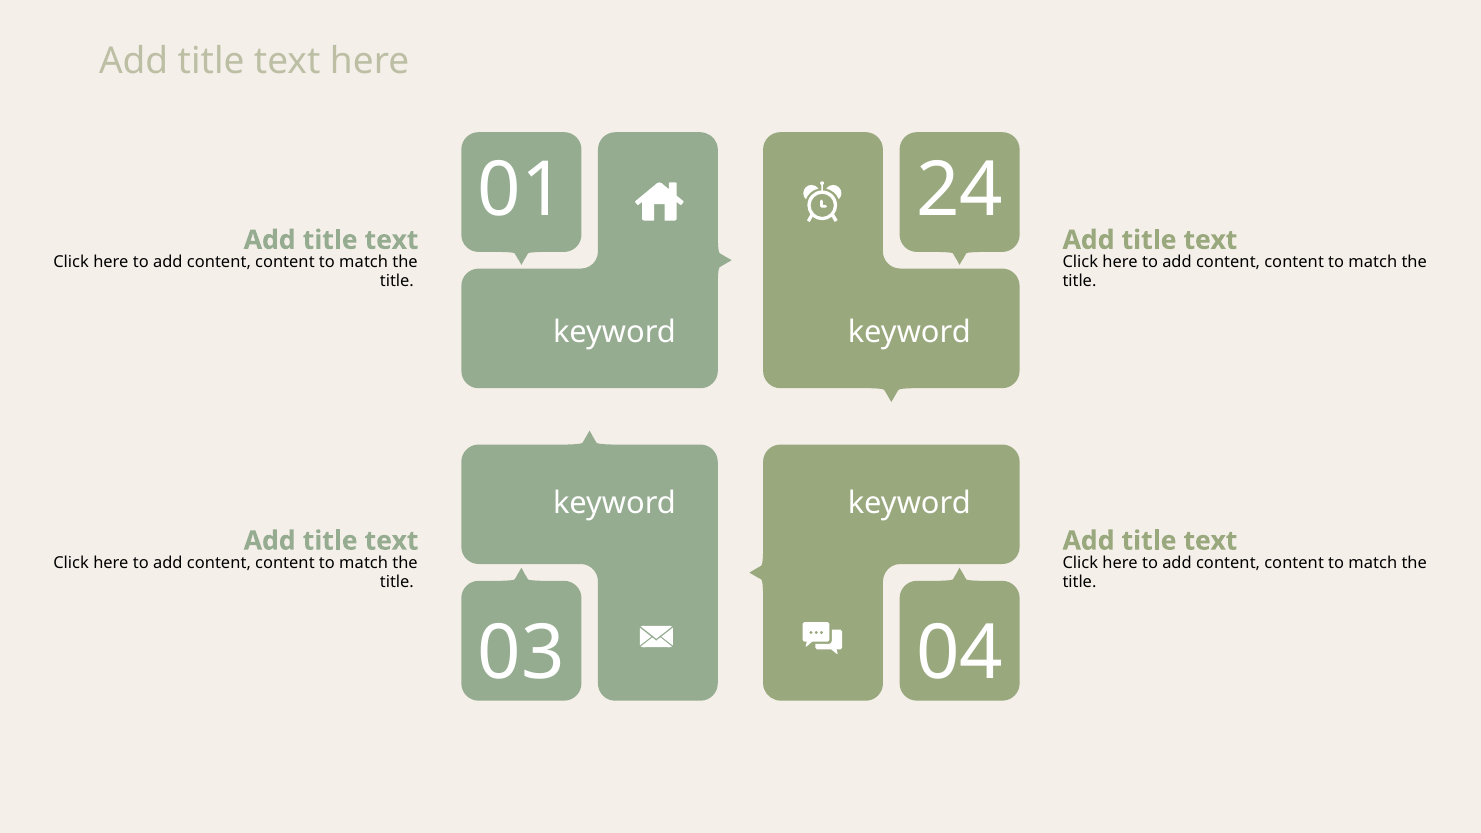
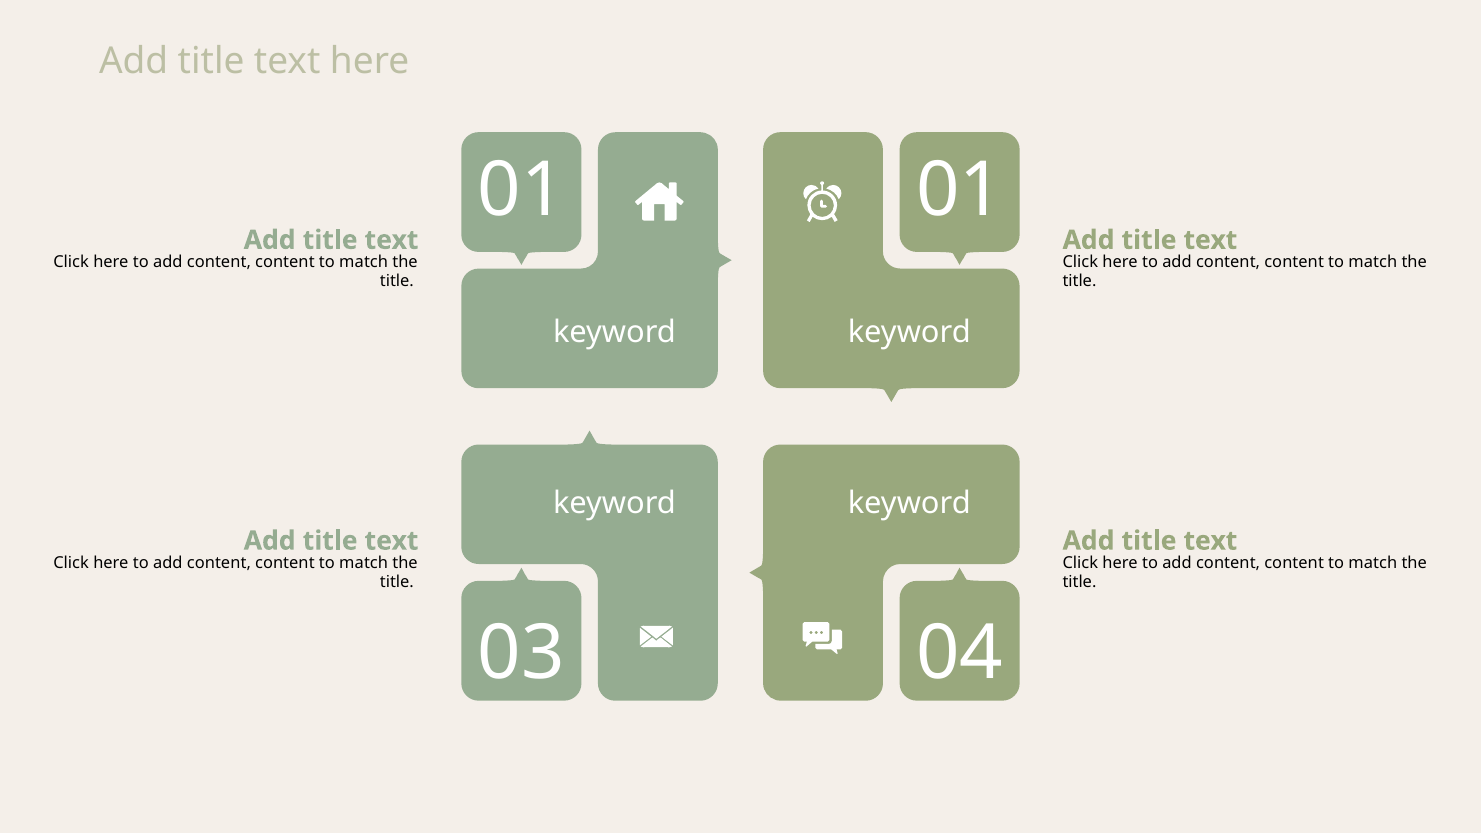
24 at (960, 191): 24 -> 01
